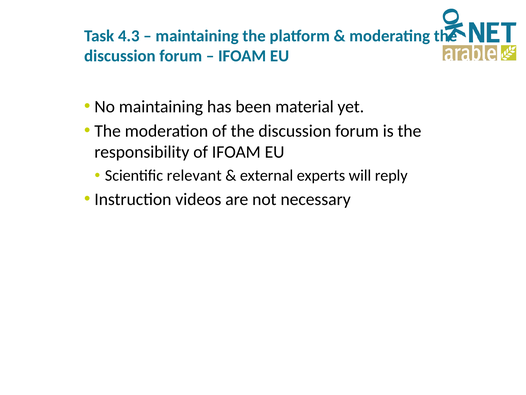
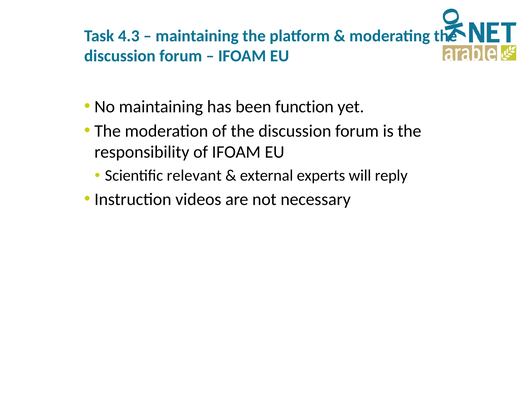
material: material -> function
